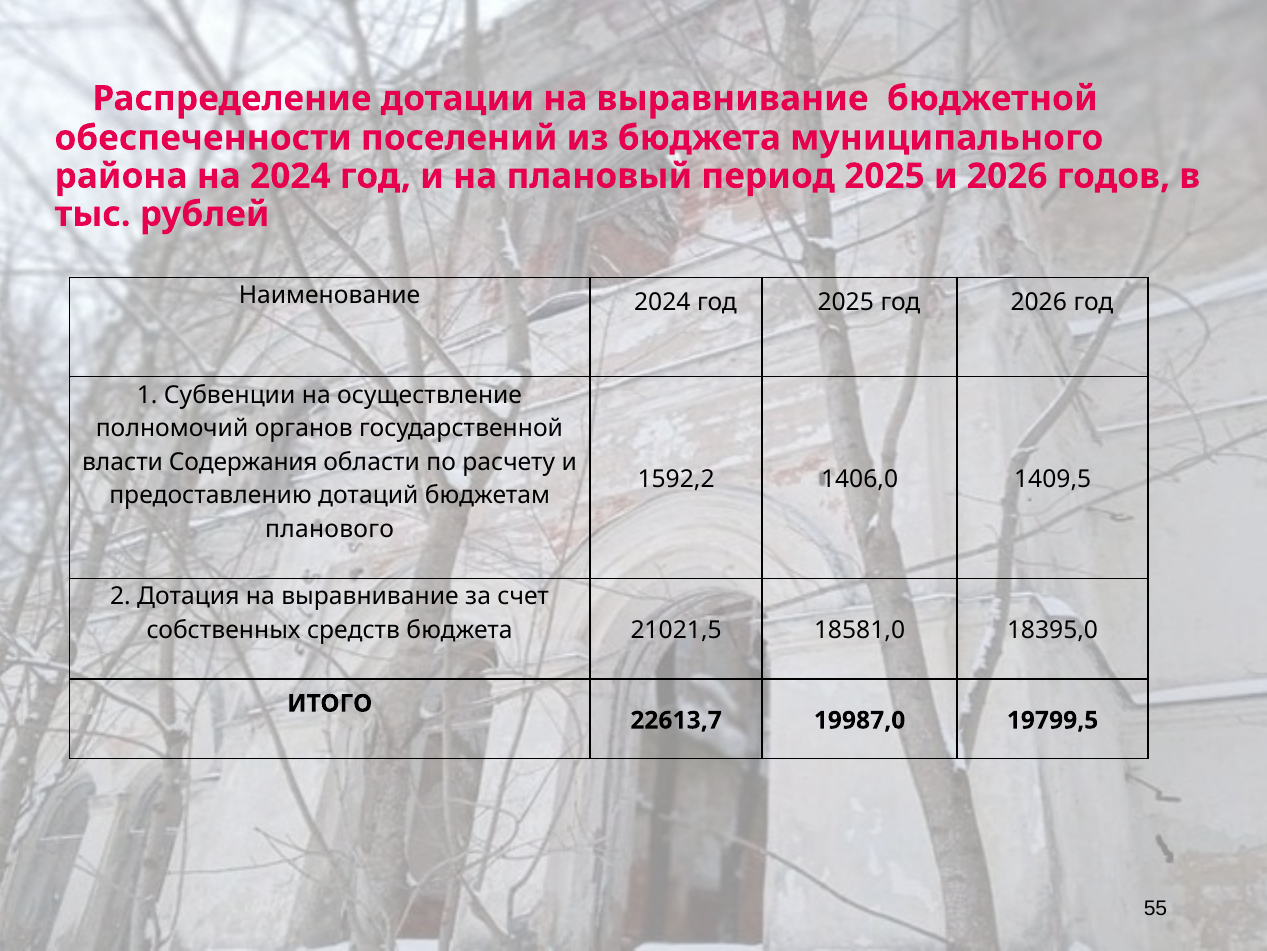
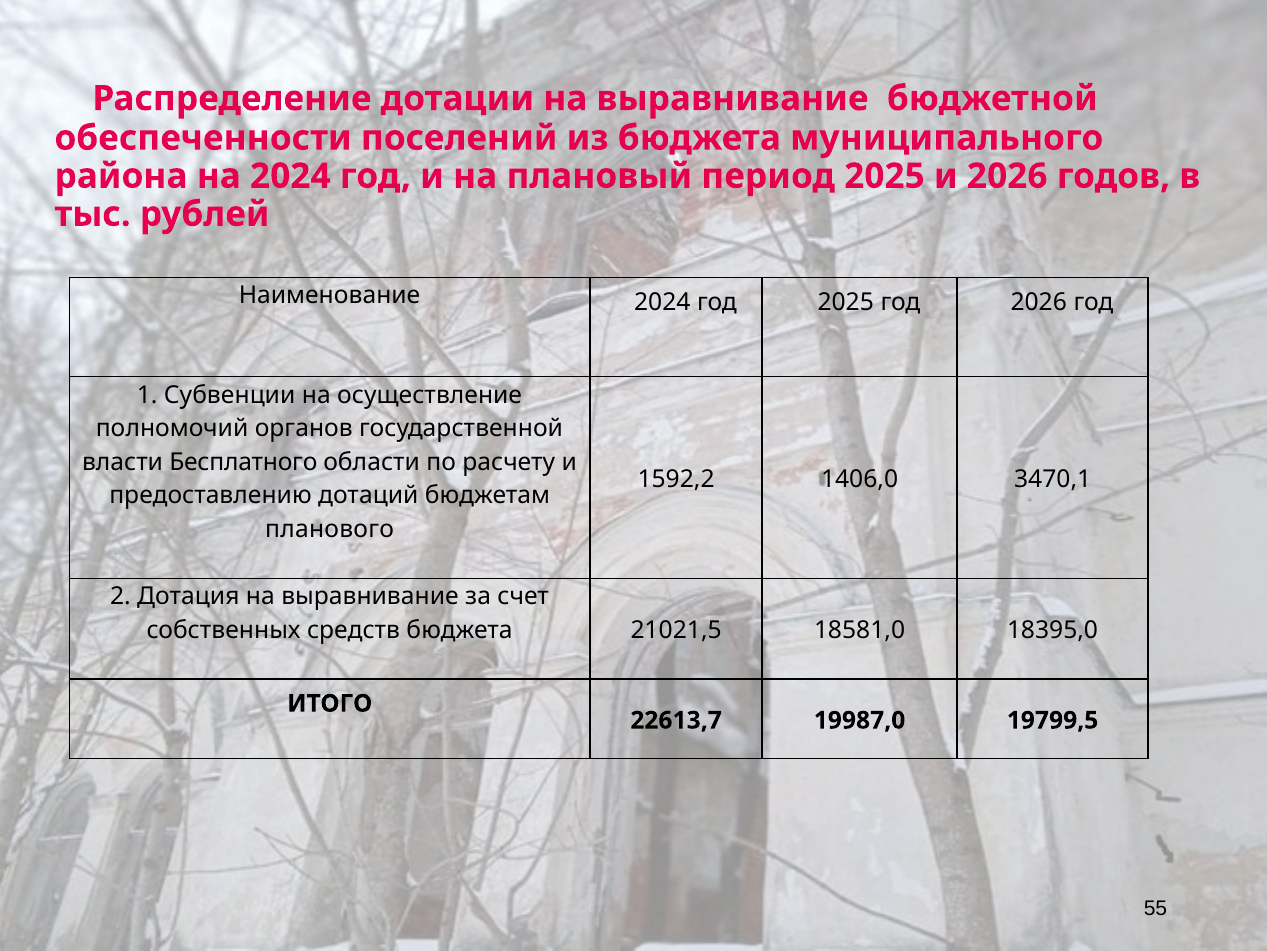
Содержания: Содержания -> Бесплатного
1409,5: 1409,5 -> 3470,1
